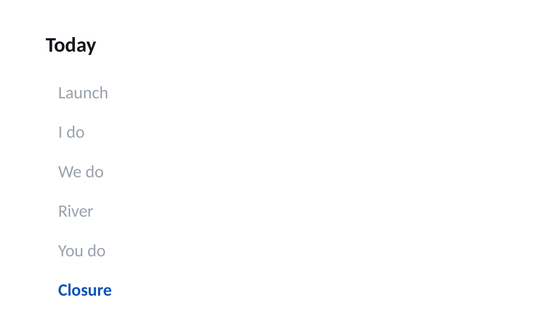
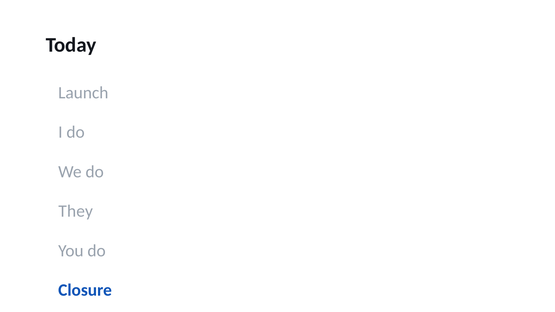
River: River -> They
